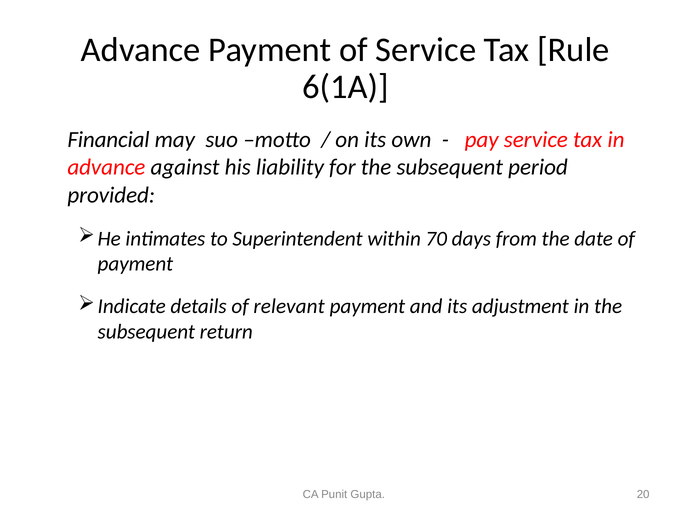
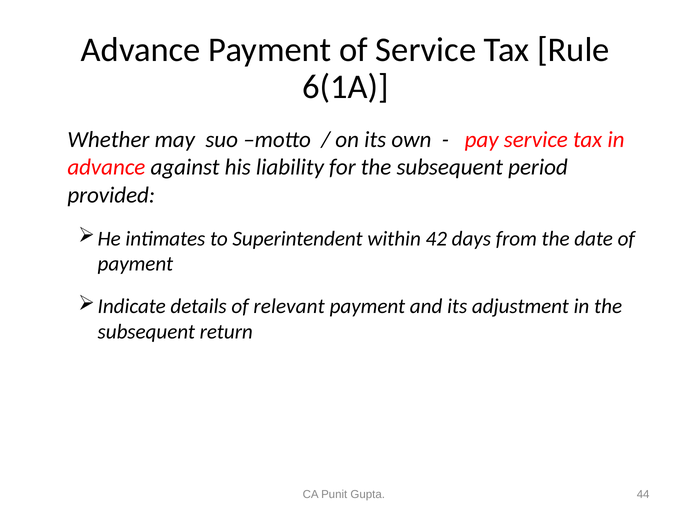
Financial: Financial -> Whether
70: 70 -> 42
20: 20 -> 44
